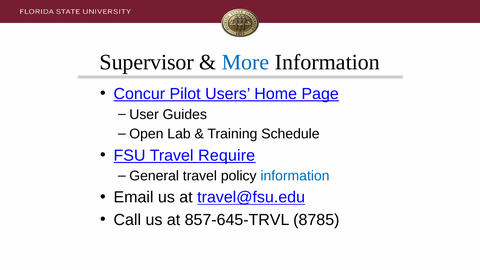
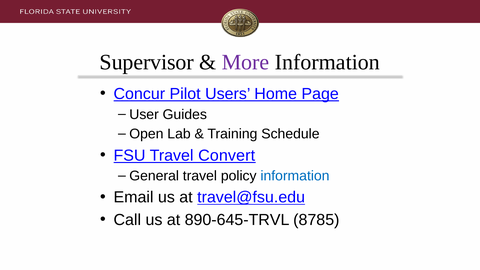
More colour: blue -> purple
Require: Require -> Convert
857-645-TRVL: 857-645-TRVL -> 890-645-TRVL
